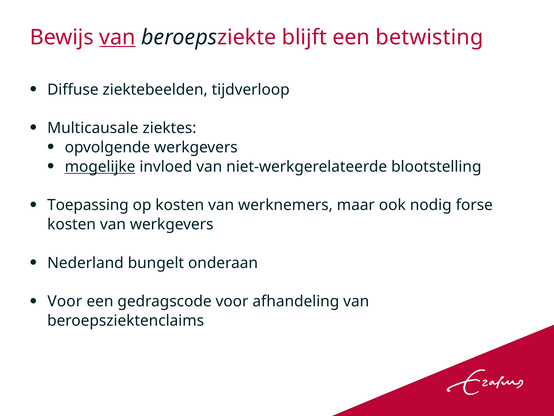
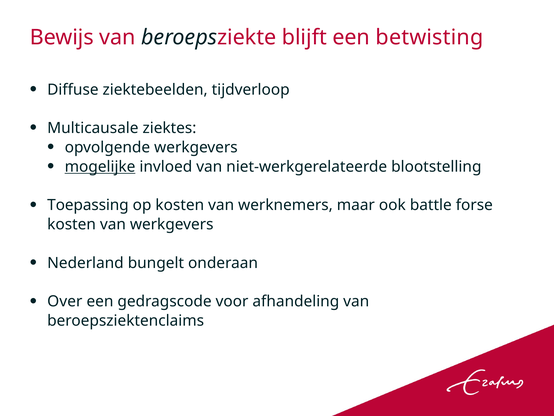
van at (117, 37) underline: present -> none
nodig: nodig -> battle
Voor at (65, 301): Voor -> Over
